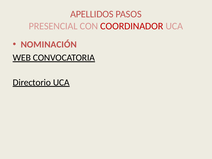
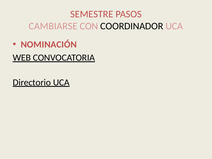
APELLIDOS: APELLIDOS -> SEMESTRE
PRESENCIAL: PRESENCIAL -> CAMBIARSE
COORDINADOR colour: red -> black
